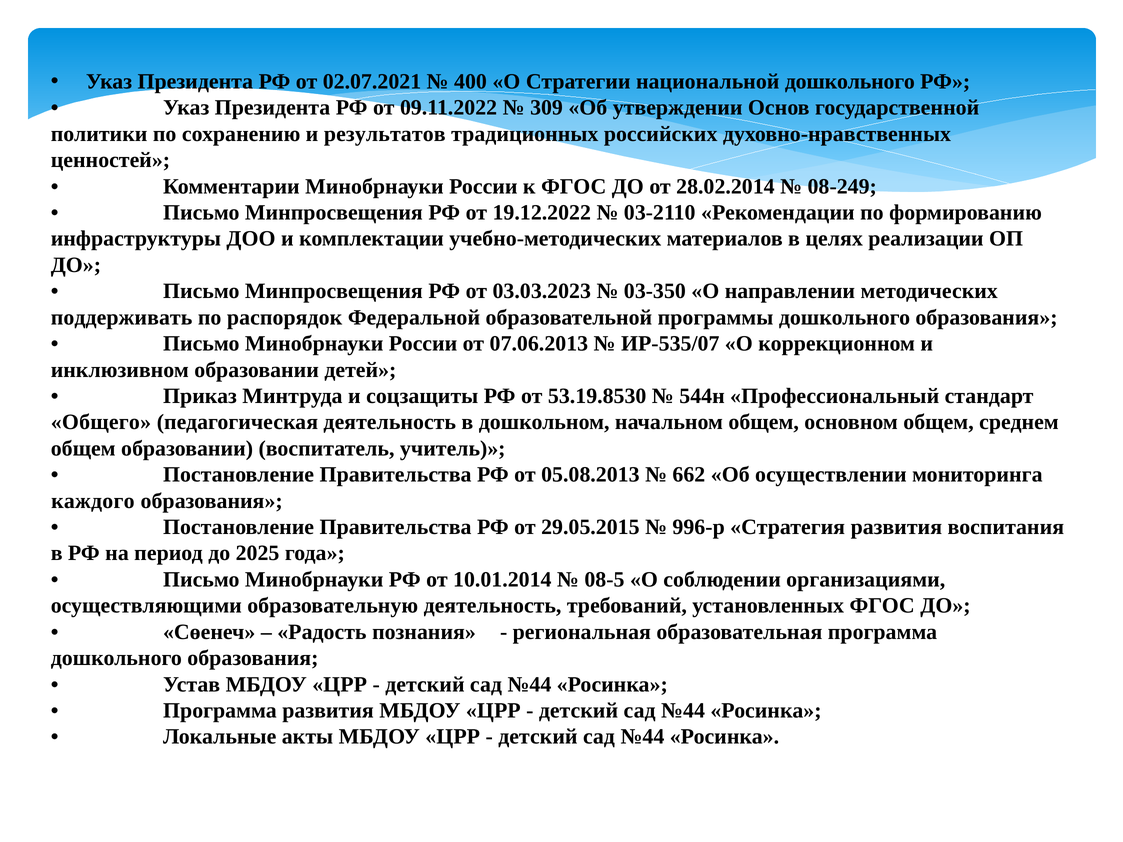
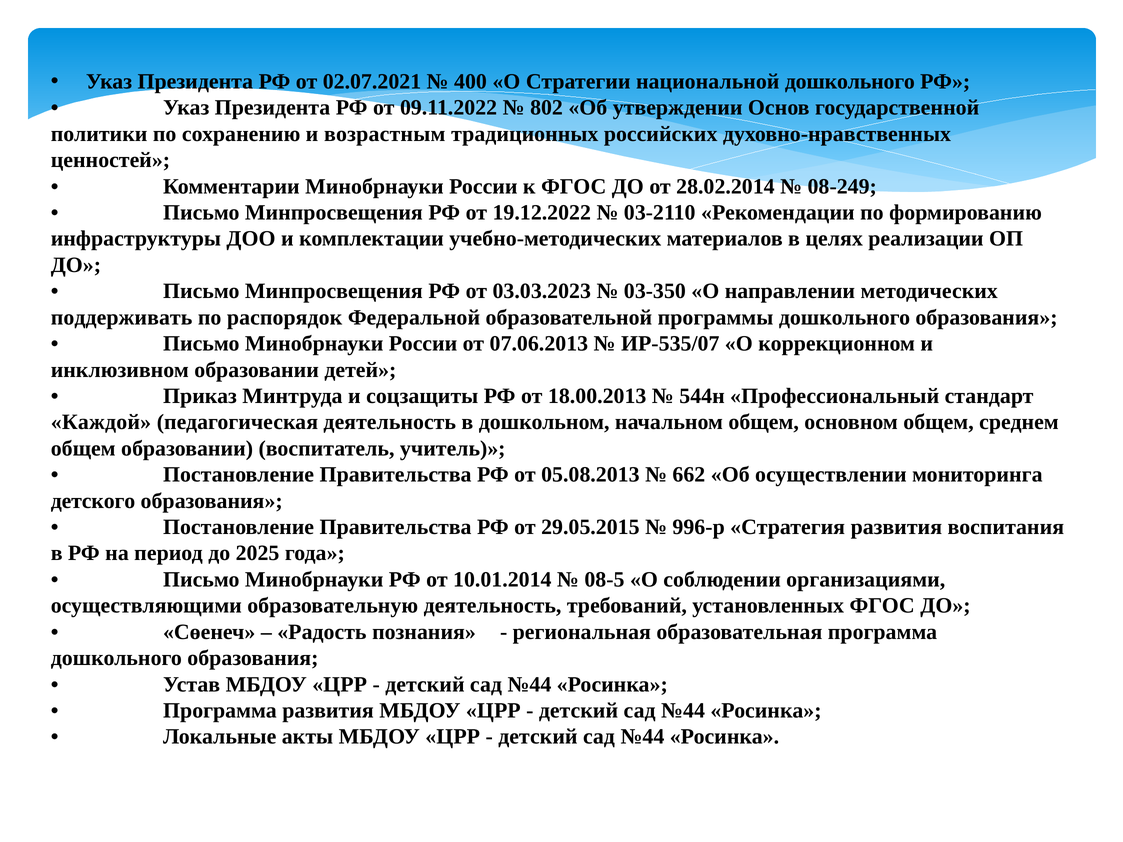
309: 309 -> 802
результатов: результатов -> возрастным
53.19.8530: 53.19.8530 -> 18.00.2013
Общего: Общего -> Каждой
каждого: каждого -> детского
